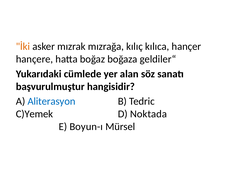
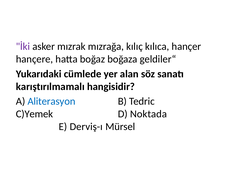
İki colour: orange -> purple
başvurulmuştur: başvurulmuştur -> karıştırılmamalı
Boyun-ı: Boyun-ı -> Derviş-ı
